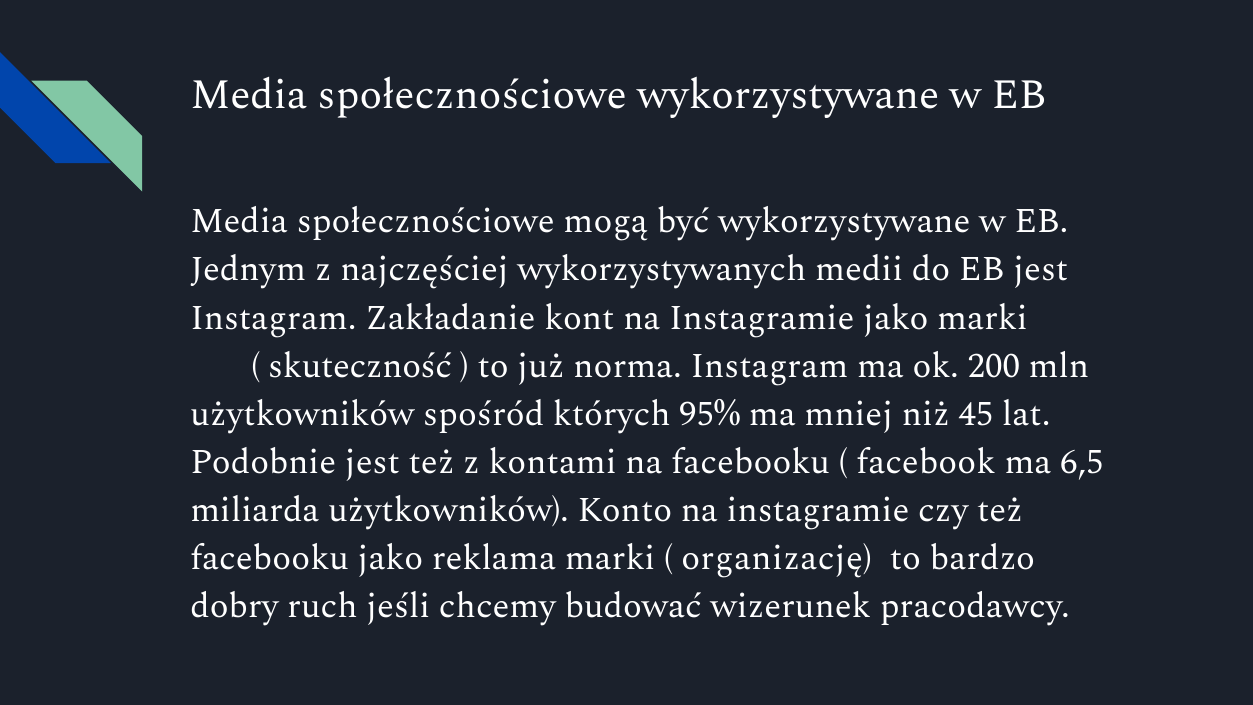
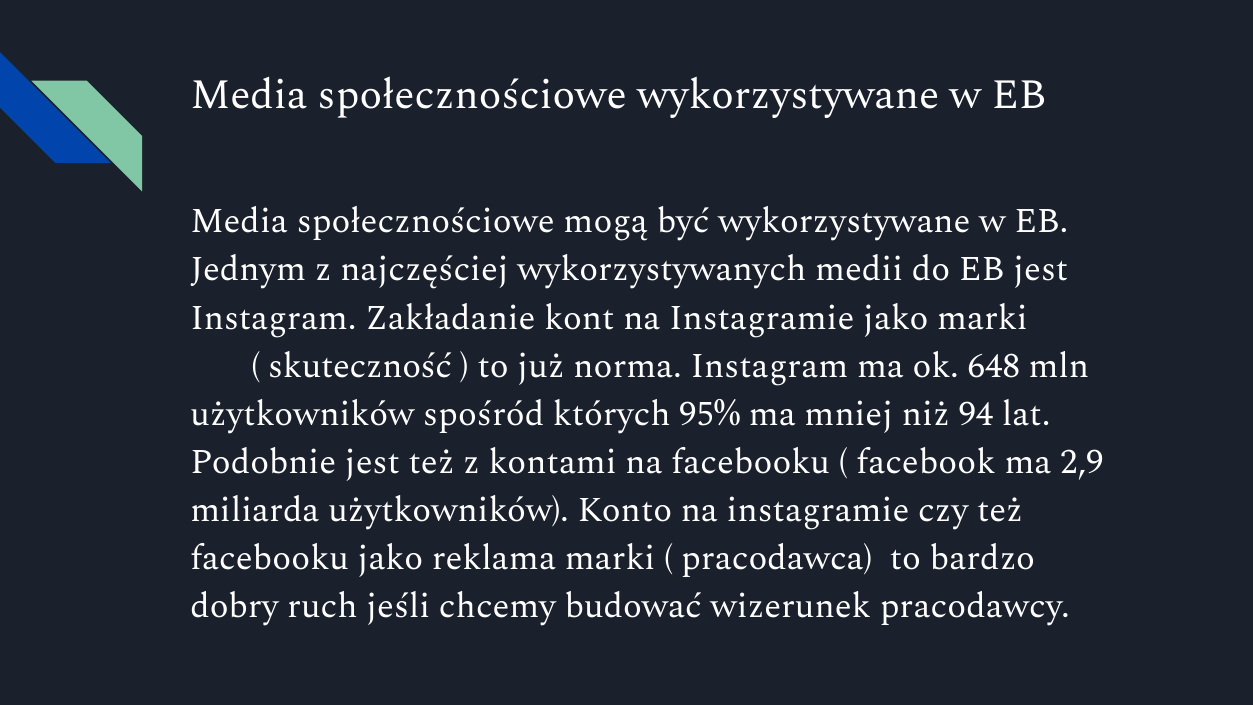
200: 200 -> 648
45: 45 -> 94
6,5: 6,5 -> 2,9
organizację: organizację -> pracodawca
